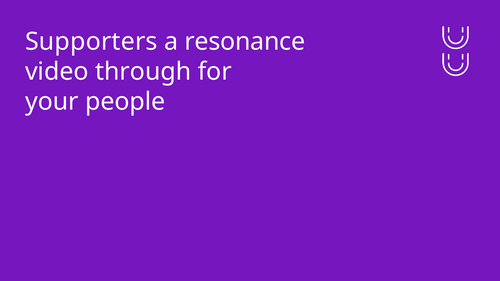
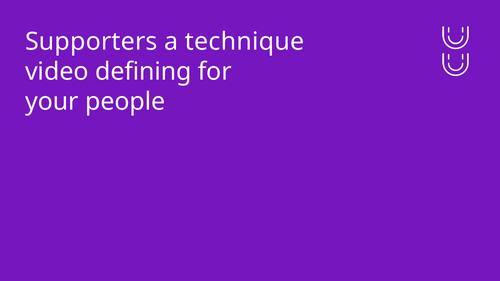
resonance: resonance -> technique
through: through -> defining
